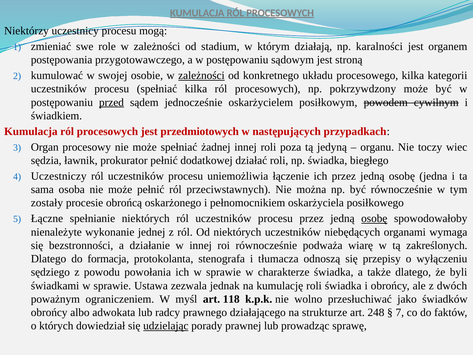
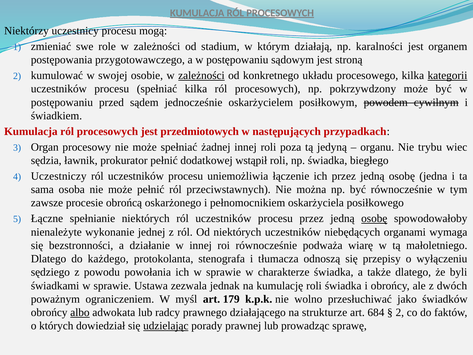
kategorii underline: none -> present
przed underline: present -> none
toczy: toczy -> trybu
działać: działać -> wstąpił
zostały: zostały -> zawsze
zakreślonych: zakreślonych -> małoletniego
formacja: formacja -> każdego
118: 118 -> 179
albo underline: none -> present
248: 248 -> 684
7 at (400, 312): 7 -> 2
